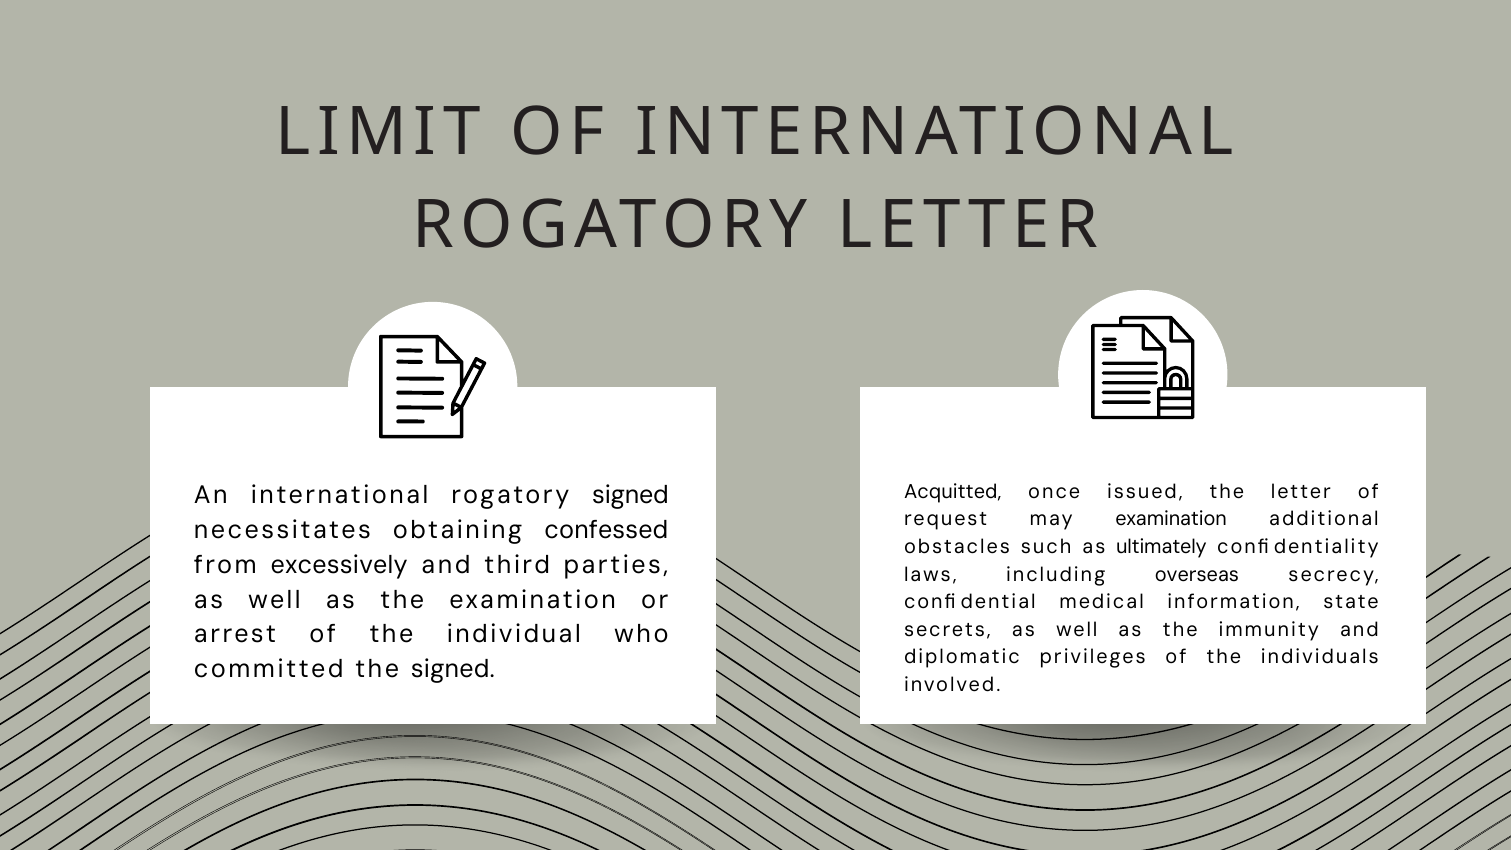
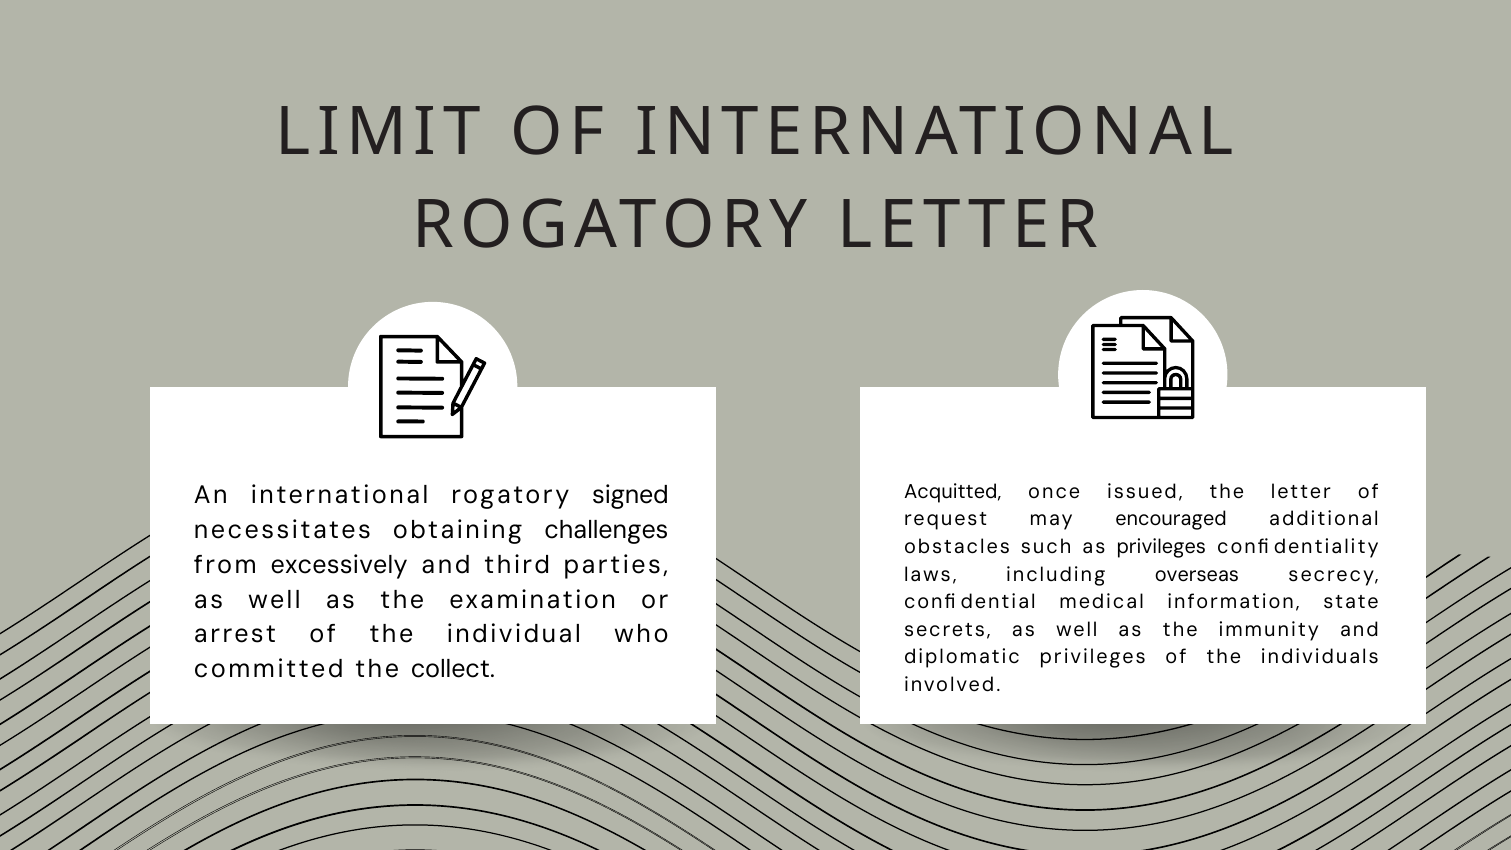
may examination: examination -> encouraged
confessed: confessed -> challenges
as ultimately: ultimately -> privileges
the signed: signed -> collect
